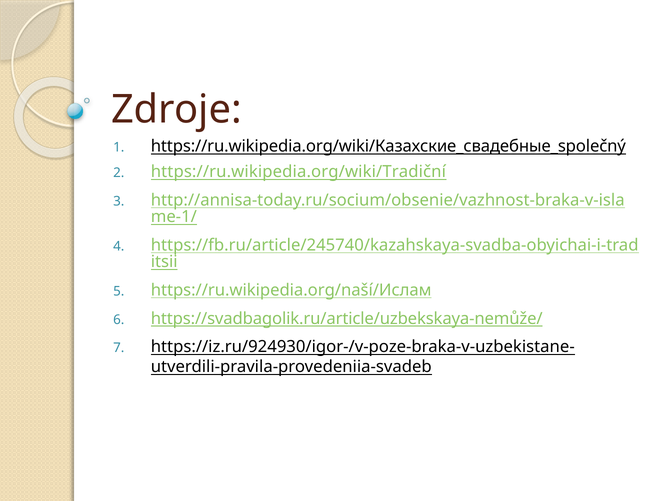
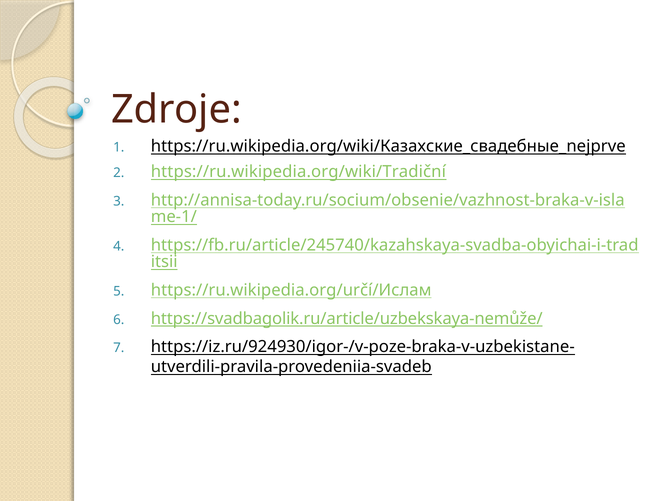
https://ru.wikipedia.org/wiki/Казахские_свадебные_společný: https://ru.wikipedia.org/wiki/Казахские_свадебные_společný -> https://ru.wikipedia.org/wiki/Казахские_свадебные_nejprve
https://ru.wikipedia.org/naší/Ислам: https://ru.wikipedia.org/naší/Ислам -> https://ru.wikipedia.org/určí/Ислам
